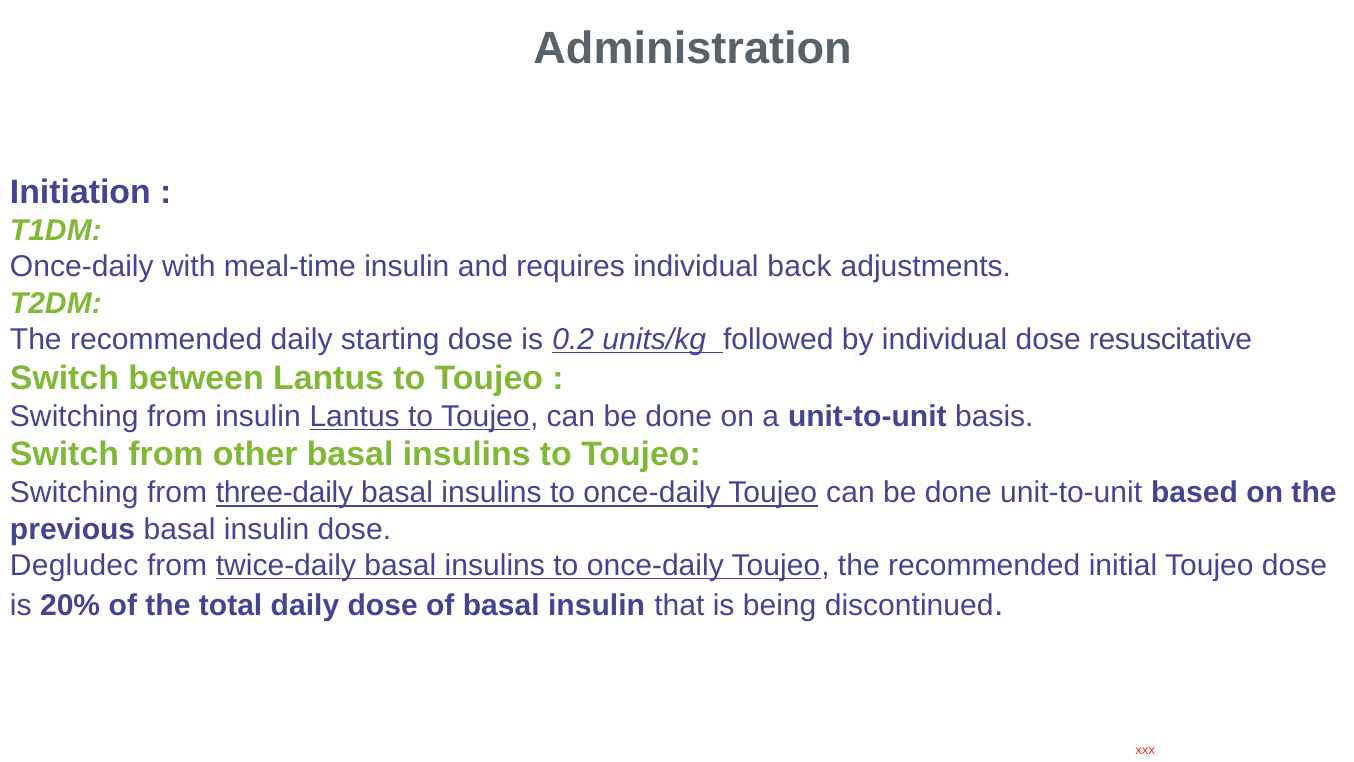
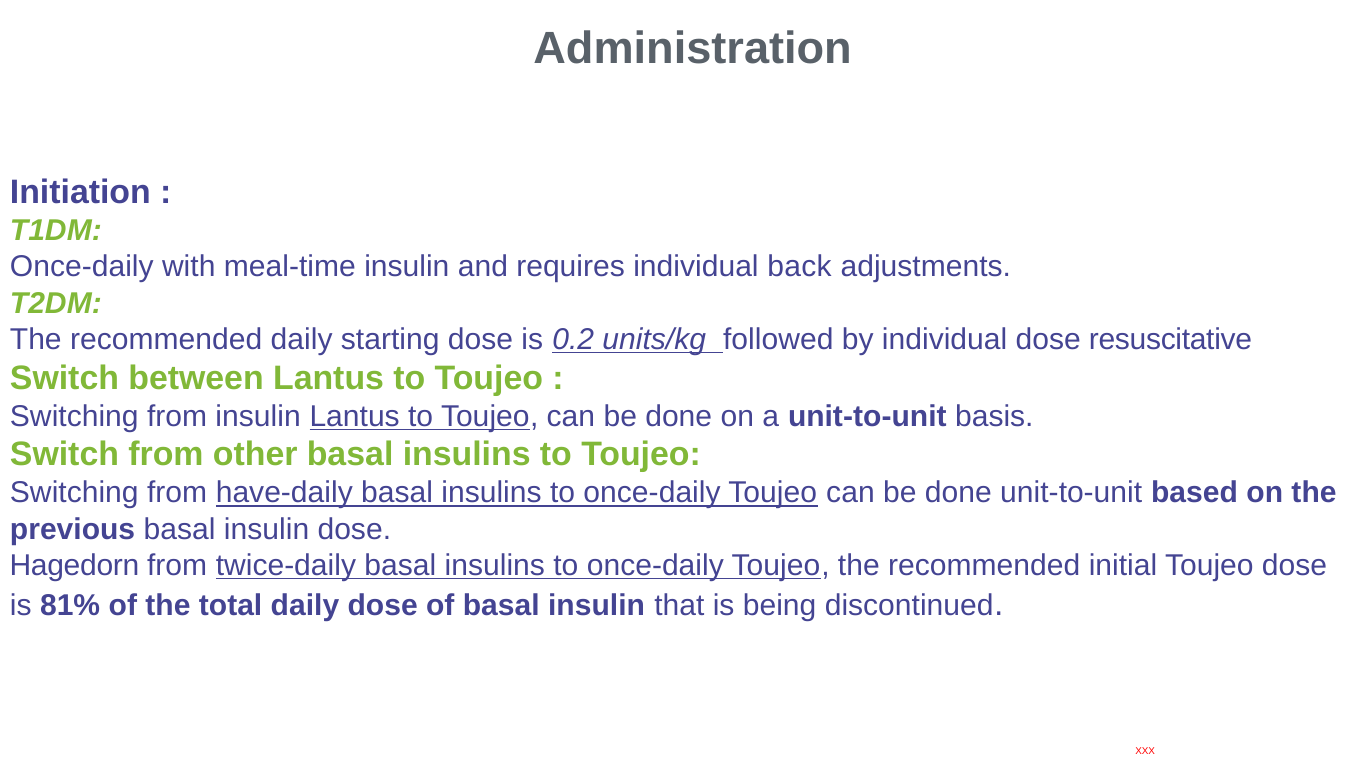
three-daily: three-daily -> have-daily
Degludec: Degludec -> Hagedorn
20%: 20% -> 81%
